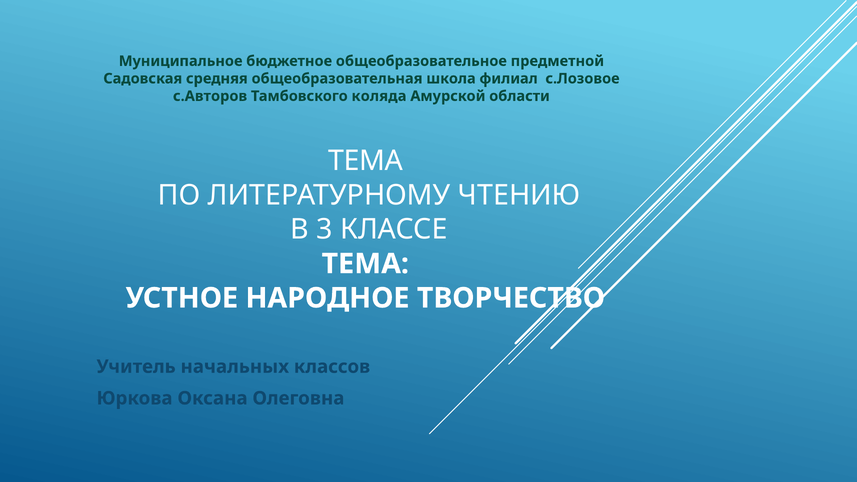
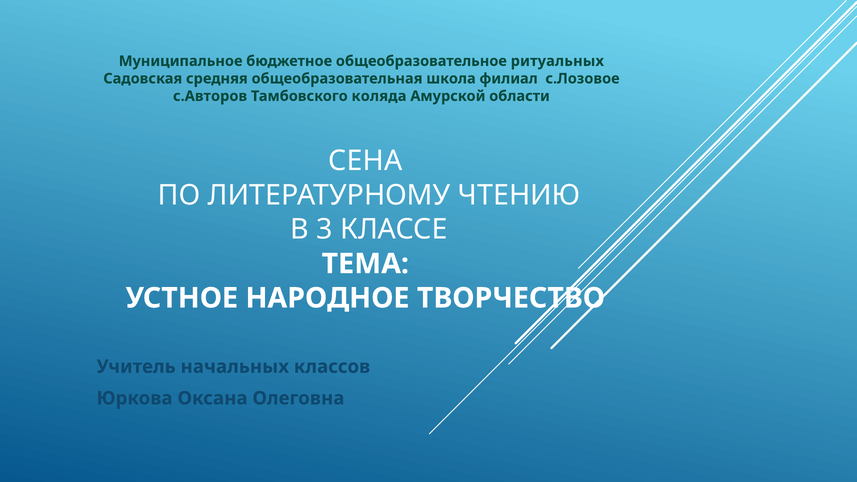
предметной: предметной -> ритуальных
ТЕМА at (366, 161): ТЕМА -> СЕНА
